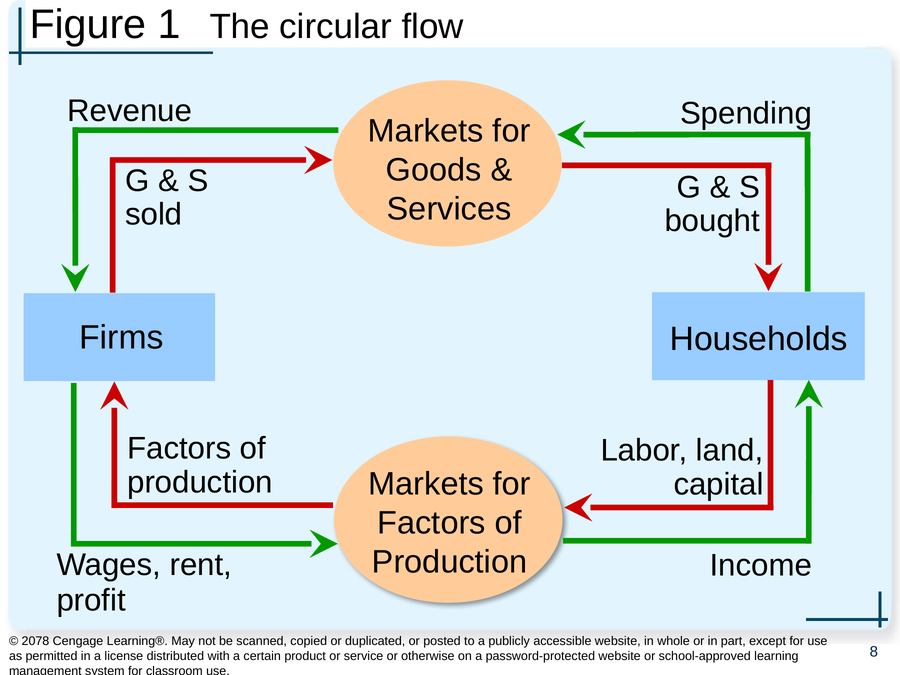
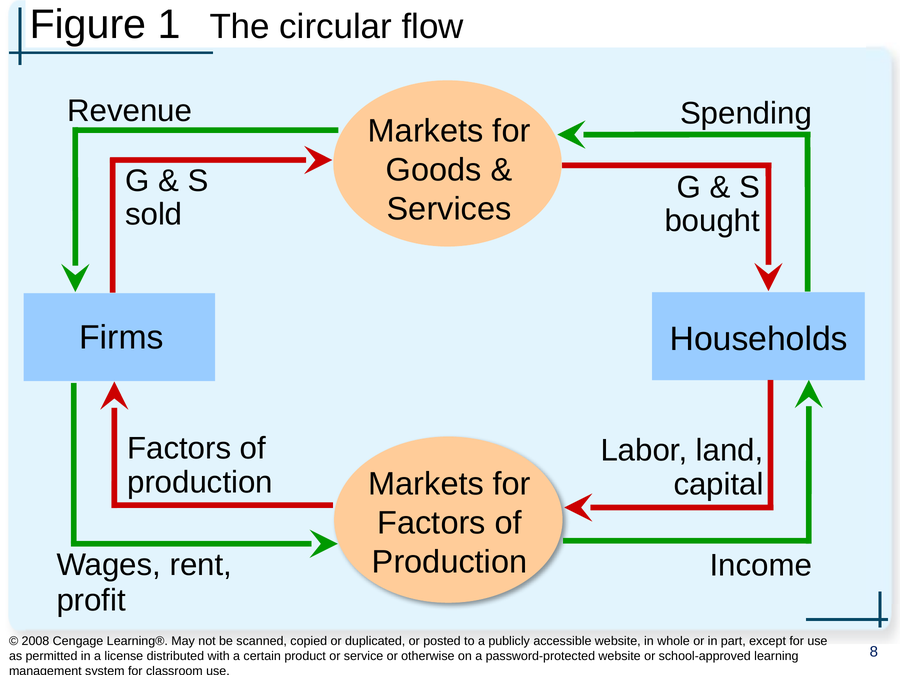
2078: 2078 -> 2008
